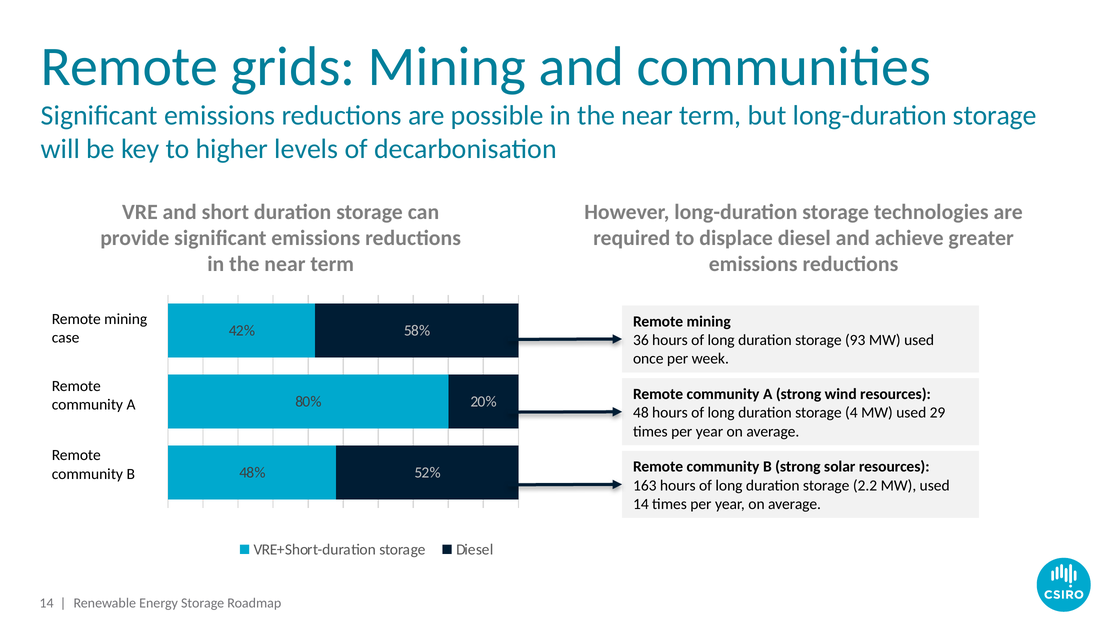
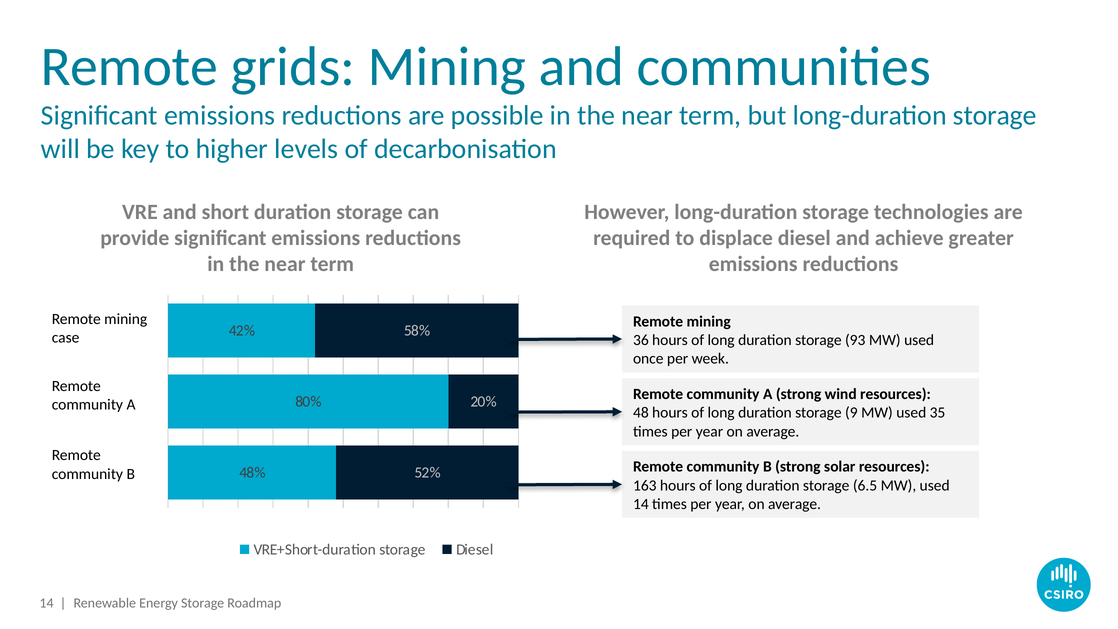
4: 4 -> 9
29: 29 -> 35
2.2: 2.2 -> 6.5
